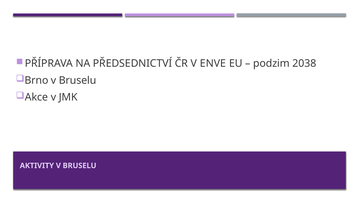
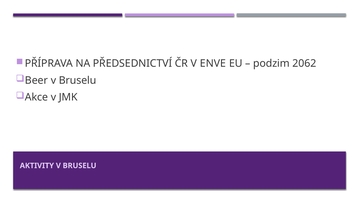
2038: 2038 -> 2062
Brno: Brno -> Beer
